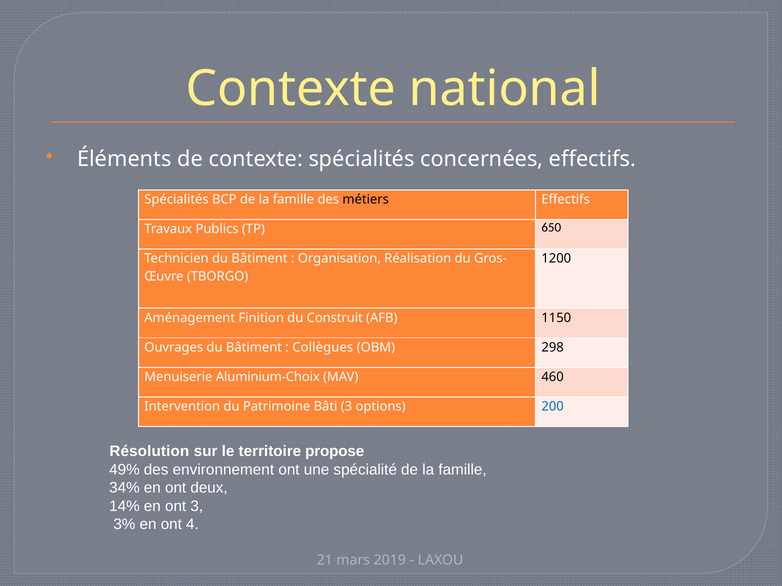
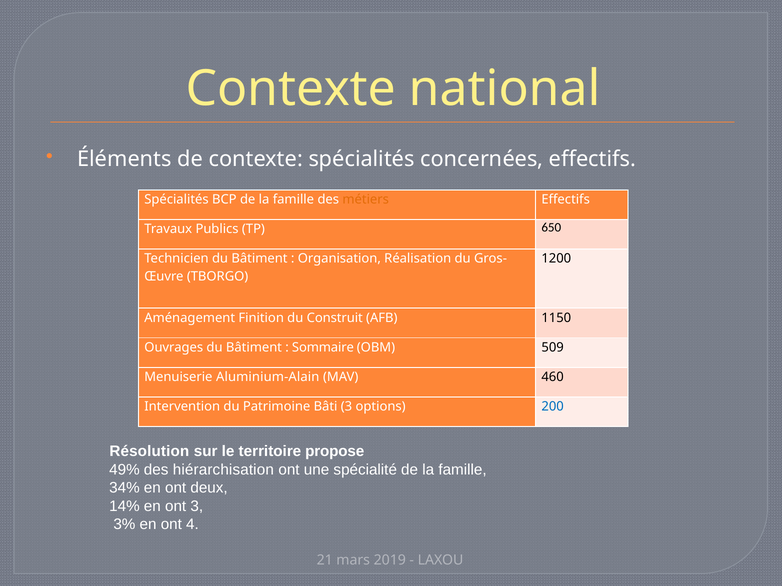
métiers colour: black -> orange
Collègues: Collègues -> Sommaire
298: 298 -> 509
Aluminium-Choix: Aluminium-Choix -> Aluminium-Alain
environnement: environnement -> hiérarchisation
